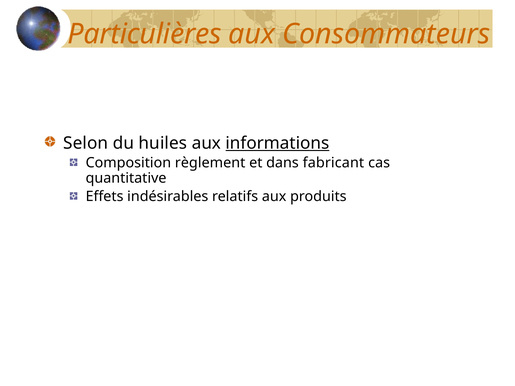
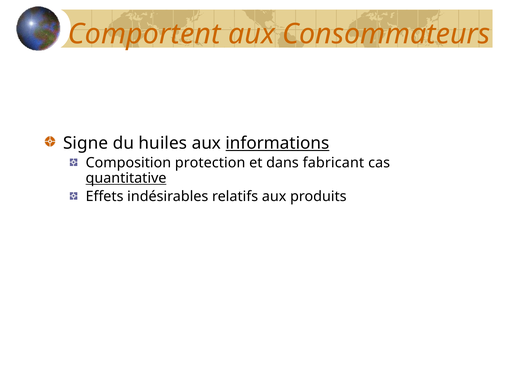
Particulières: Particulières -> Comportent
Selon: Selon -> Signe
règlement: règlement -> protection
quantitative underline: none -> present
